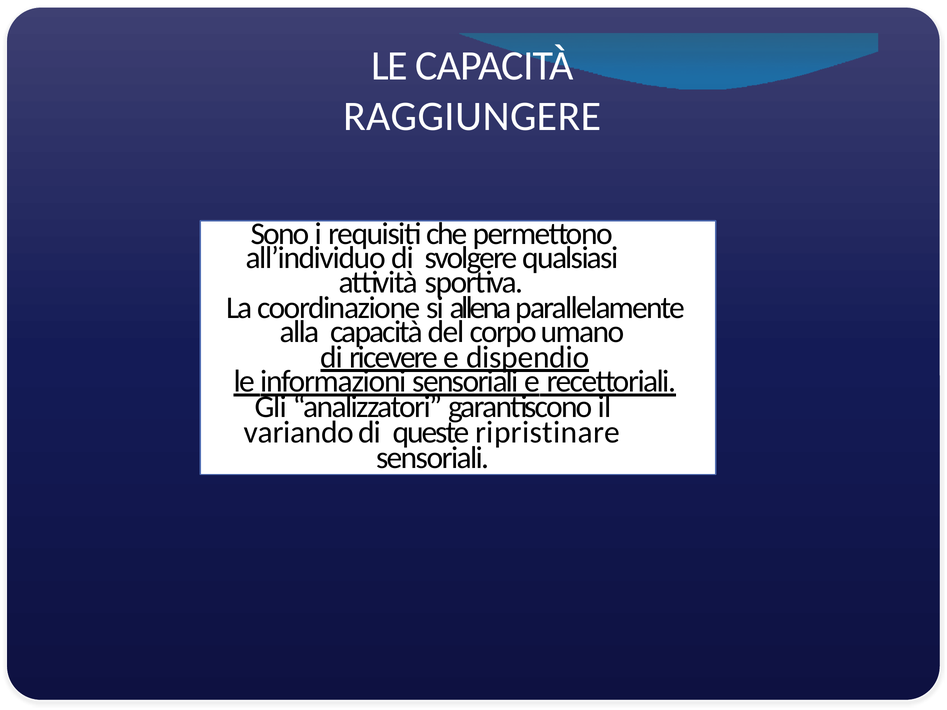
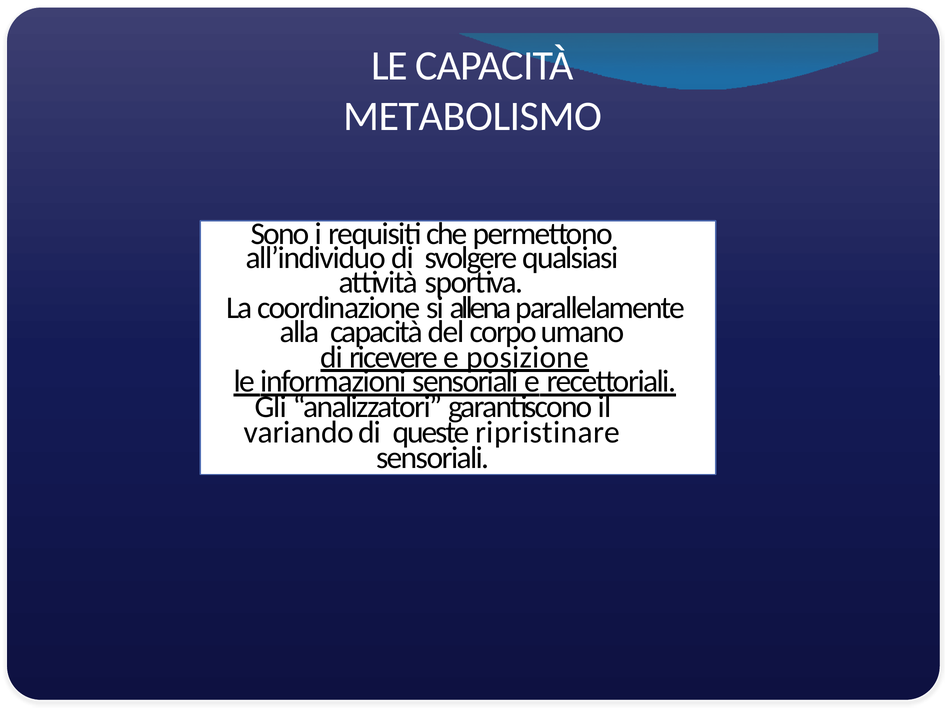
RAGGIUNGERE: RAGGIUNGERE -> METABOLISMO
dispendio: dispendio -> posizione
